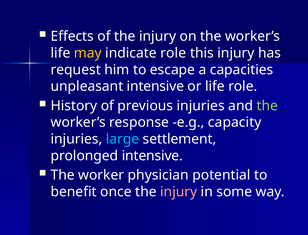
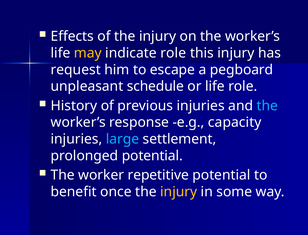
capacities: capacities -> pegboard
unpleasant intensive: intensive -> schedule
the at (267, 106) colour: light green -> light blue
prolonged intensive: intensive -> potential
physician: physician -> repetitive
injury at (179, 191) colour: pink -> yellow
